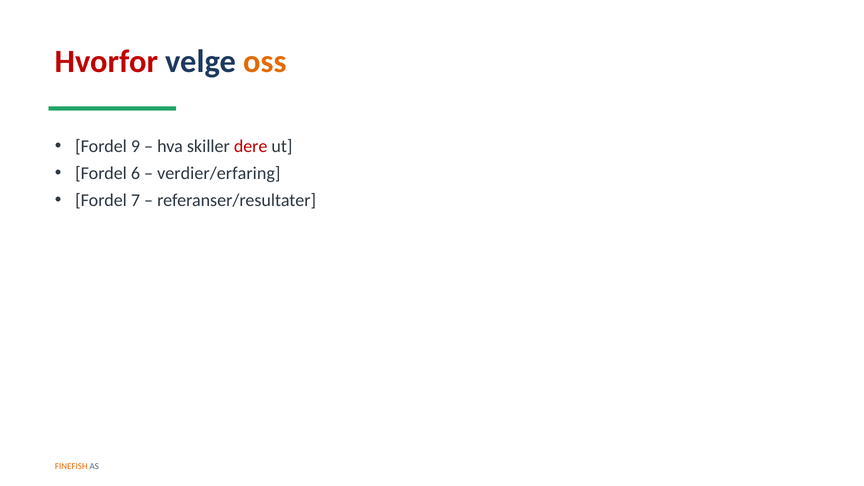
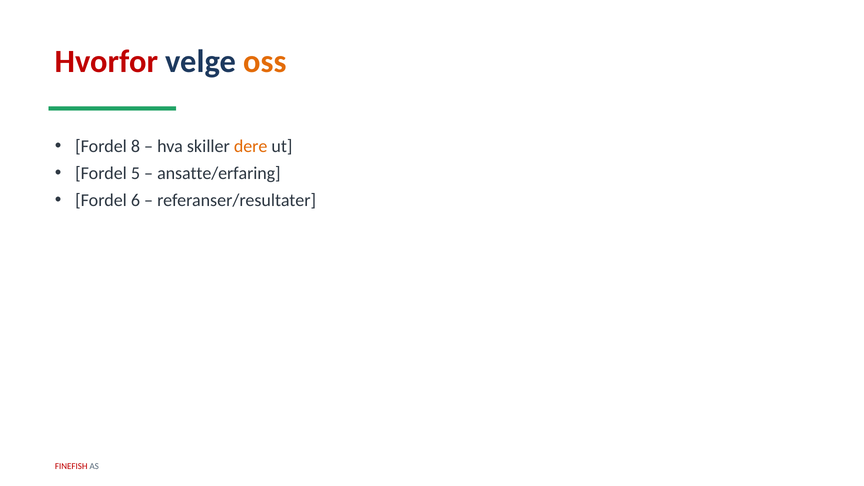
9: 9 -> 8
dere colour: red -> orange
6: 6 -> 5
verdier/erfaring: verdier/erfaring -> ansatte/erfaring
7: 7 -> 6
FINEFISH colour: orange -> red
